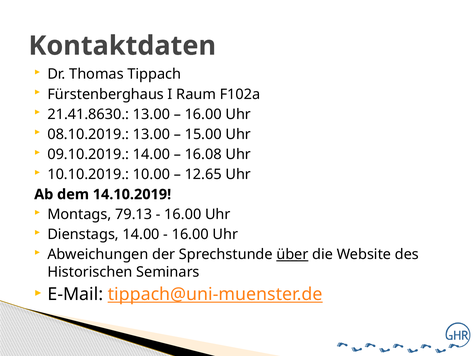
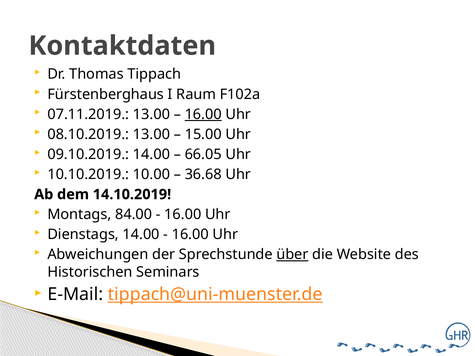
21.41.8630: 21.41.8630 -> 07.11.2019
16.00 at (203, 114) underline: none -> present
16.08: 16.08 -> 66.05
12.65: 12.65 -> 36.68
79.13: 79.13 -> 84.00
